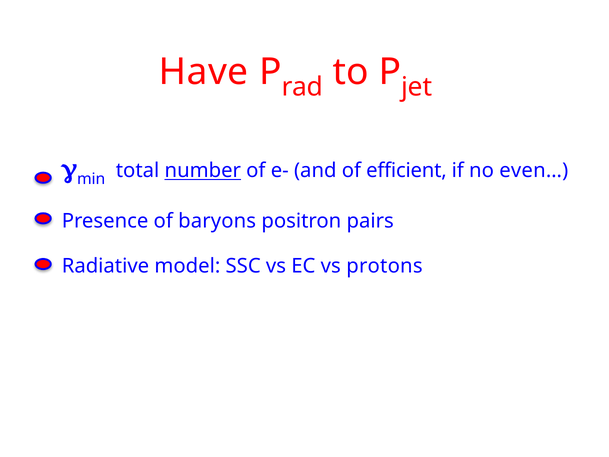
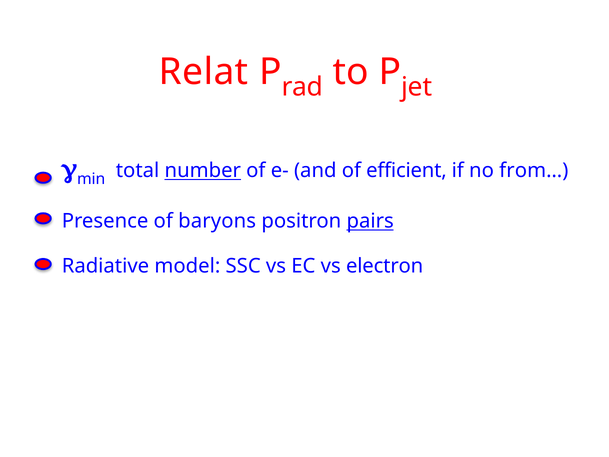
Have: Have -> Relat
even…: even… -> from…
pairs underline: none -> present
protons: protons -> electron
